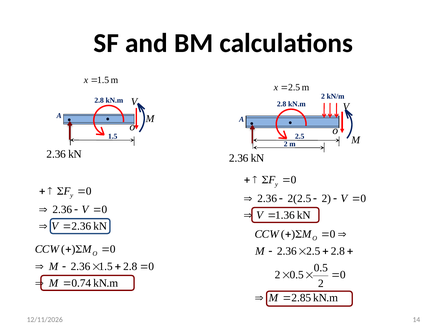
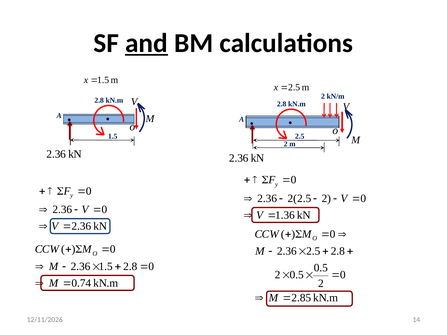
and underline: none -> present
